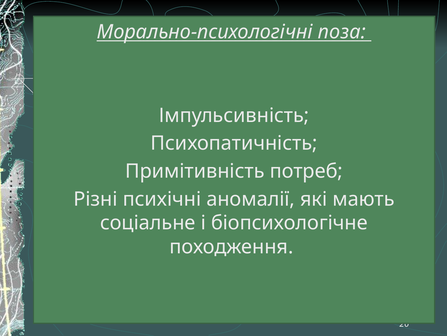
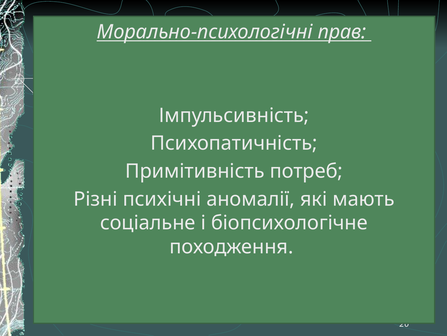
поза: поза -> прав
